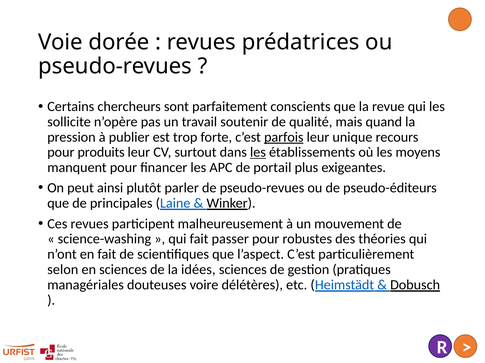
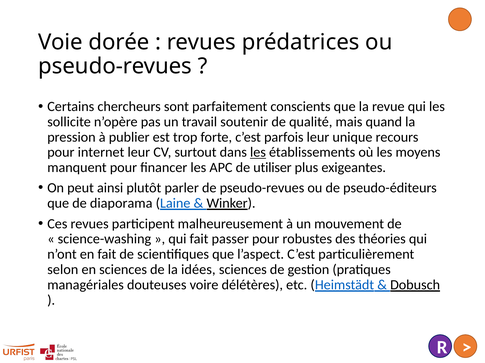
parfois underline: present -> none
produits: produits -> internet
portail: portail -> utiliser
principales: principales -> diaporama
